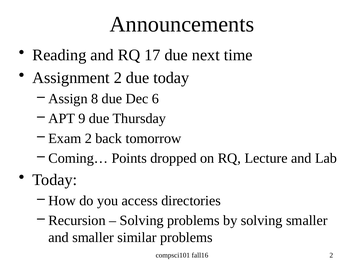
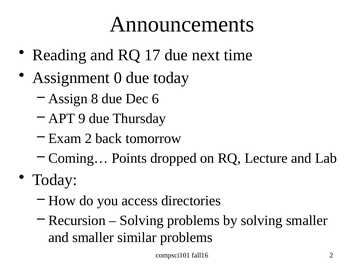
Assignment 2: 2 -> 0
